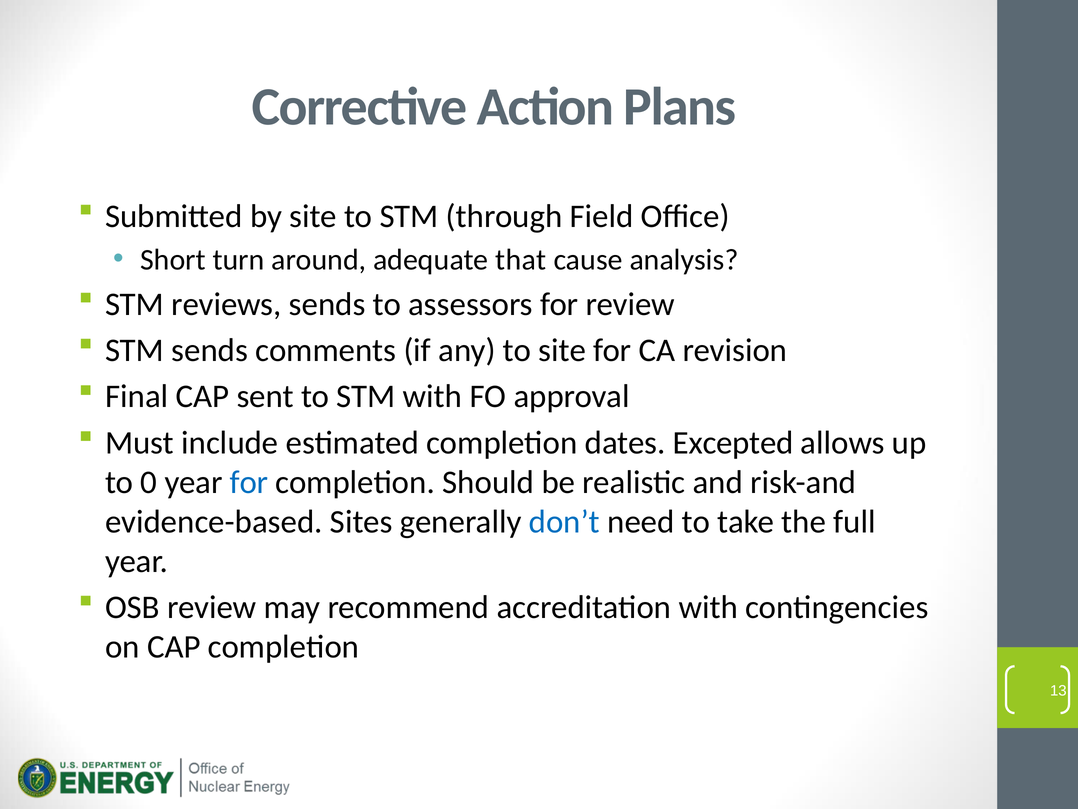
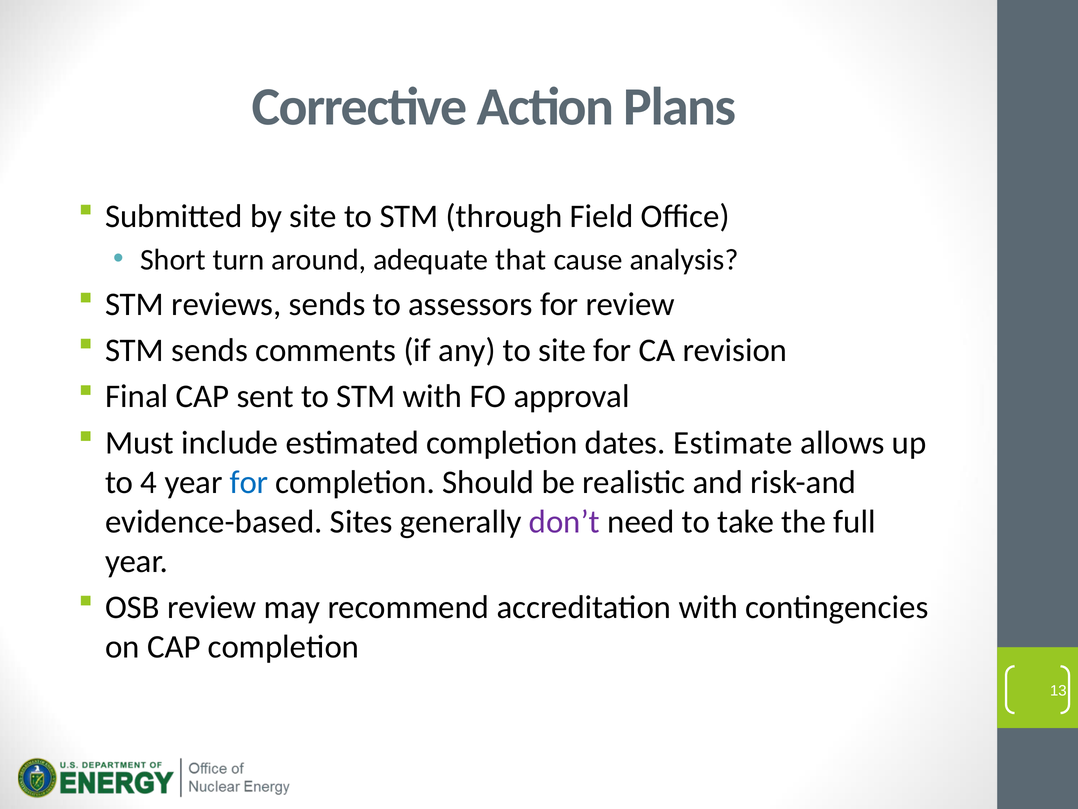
Excepted: Excepted -> Estimate
0: 0 -> 4
don’t colour: blue -> purple
